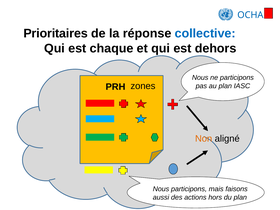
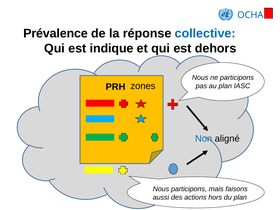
Prioritaires: Prioritaires -> Prévalence
chaque: chaque -> indique
Non colour: orange -> blue
